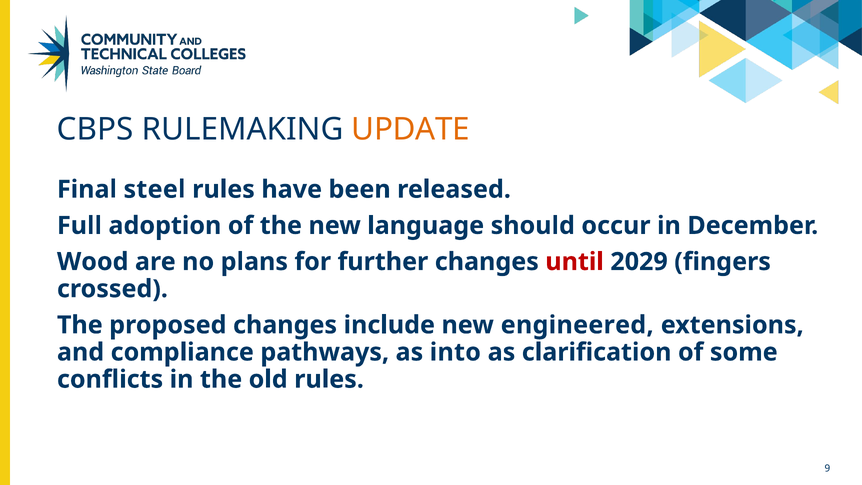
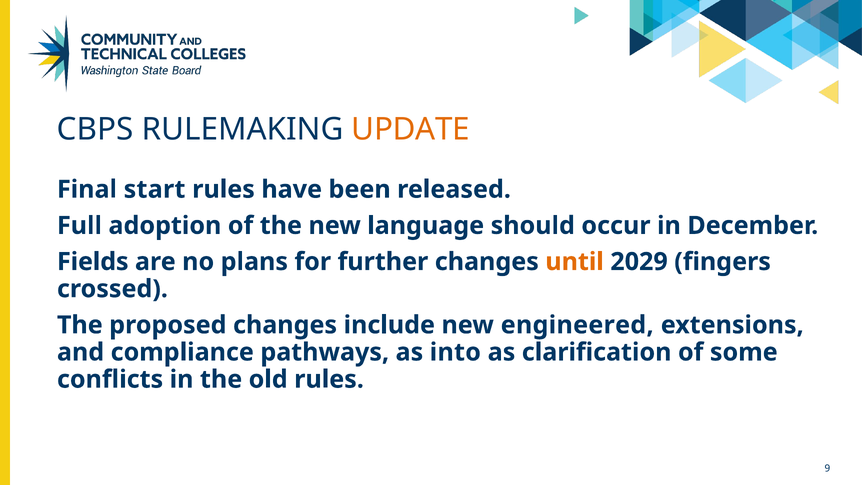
steel: steel -> start
Wood: Wood -> Fields
until colour: red -> orange
